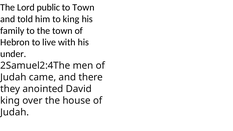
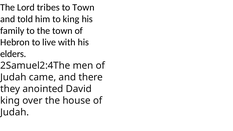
public: public -> tribes
under: under -> elders
